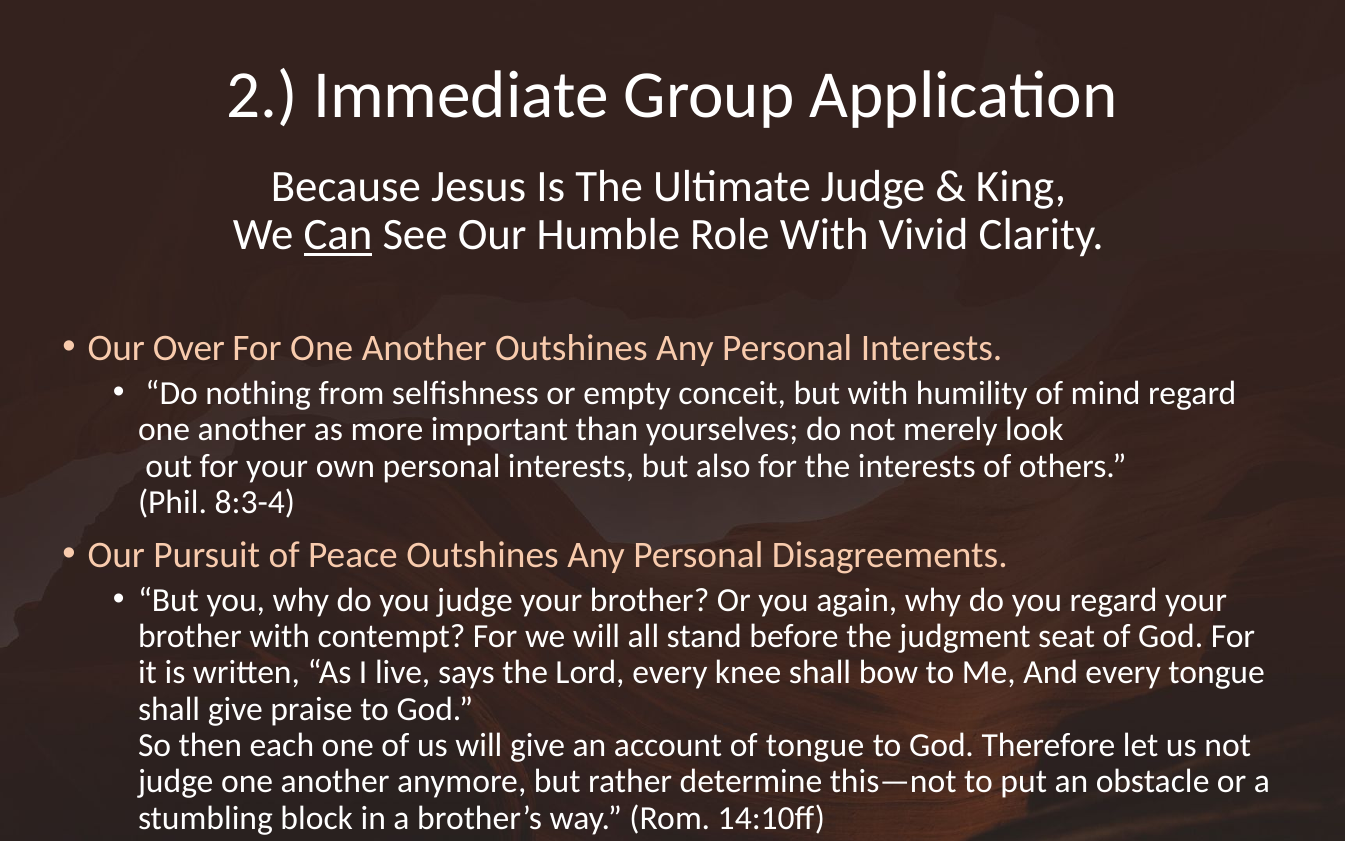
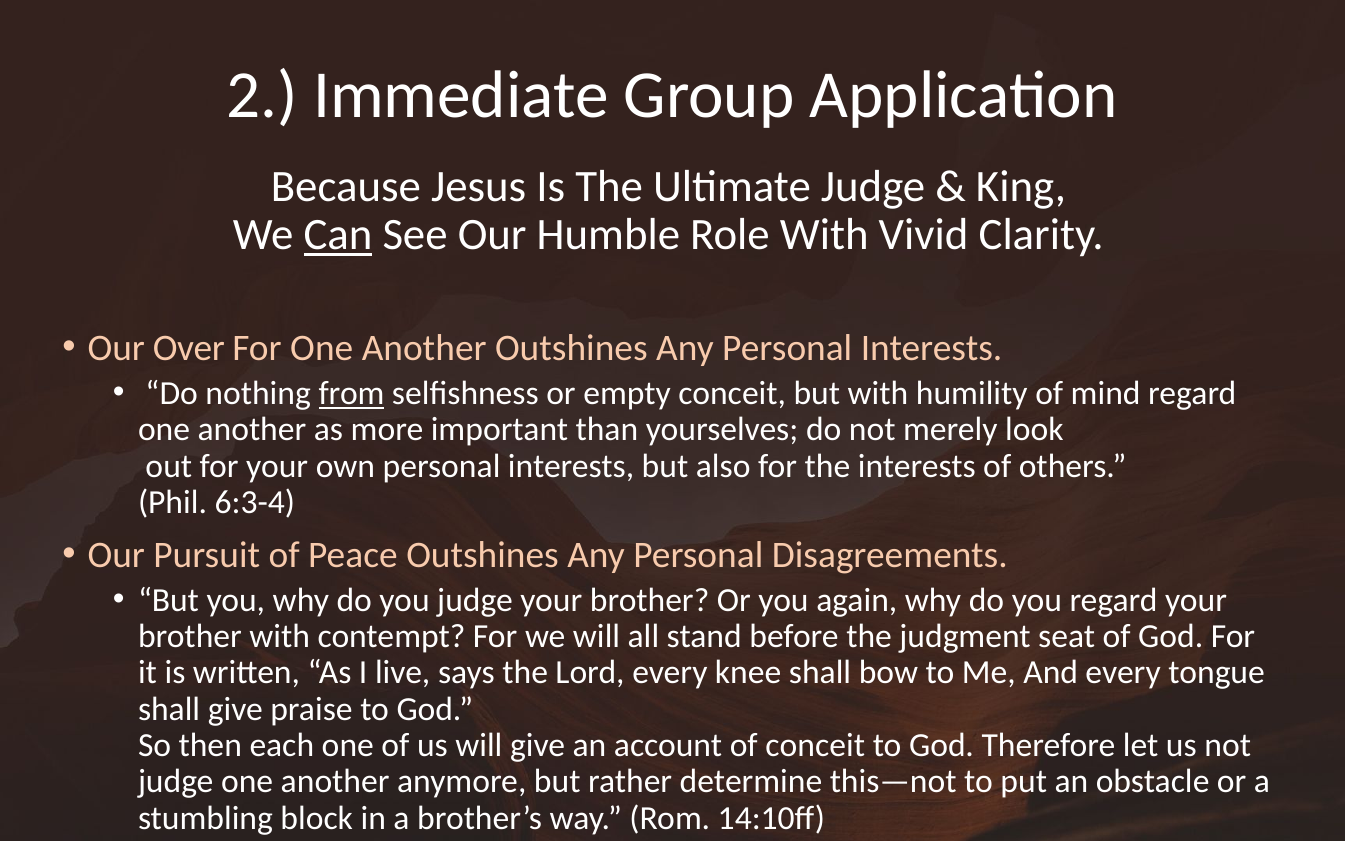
from underline: none -> present
8:3-4: 8:3-4 -> 6:3-4
of tongue: tongue -> conceit
